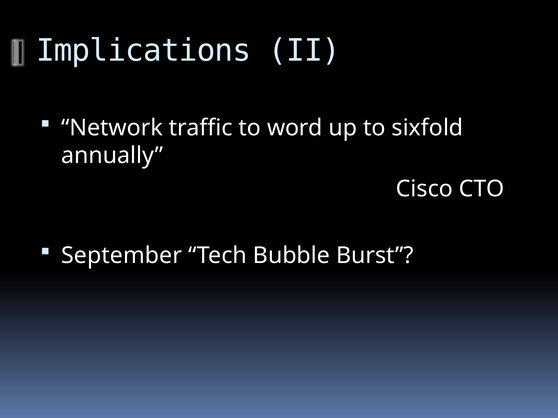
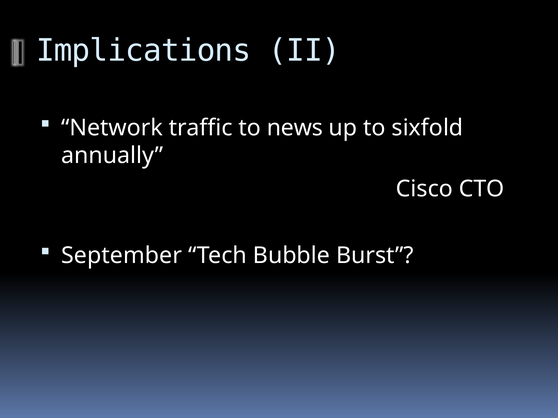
word: word -> news
